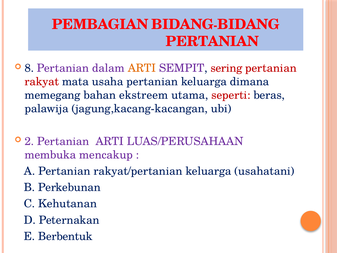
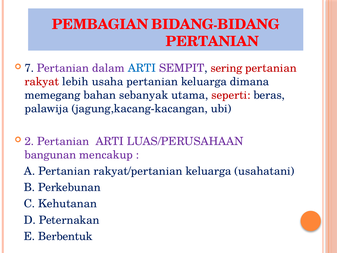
8: 8 -> 7
ARTI at (142, 68) colour: orange -> blue
mata: mata -> lebih
ekstreem: ekstreem -> sebanyak
membuka: membuka -> bangunan
